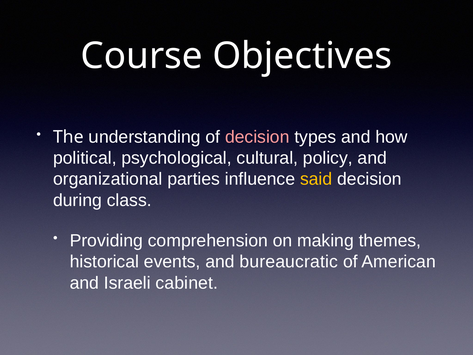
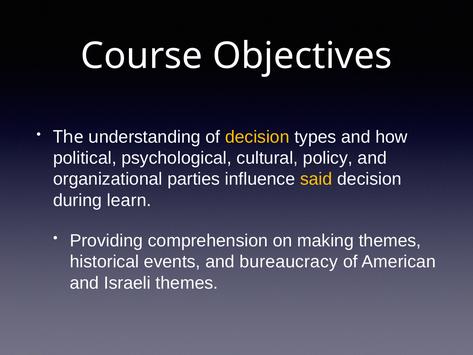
decision at (257, 137) colour: pink -> yellow
class: class -> learn
bureaucratic: bureaucratic -> bureaucracy
Israeli cabinet: cabinet -> themes
